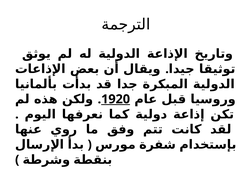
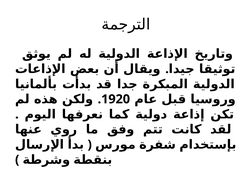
1920 underline: present -> none
